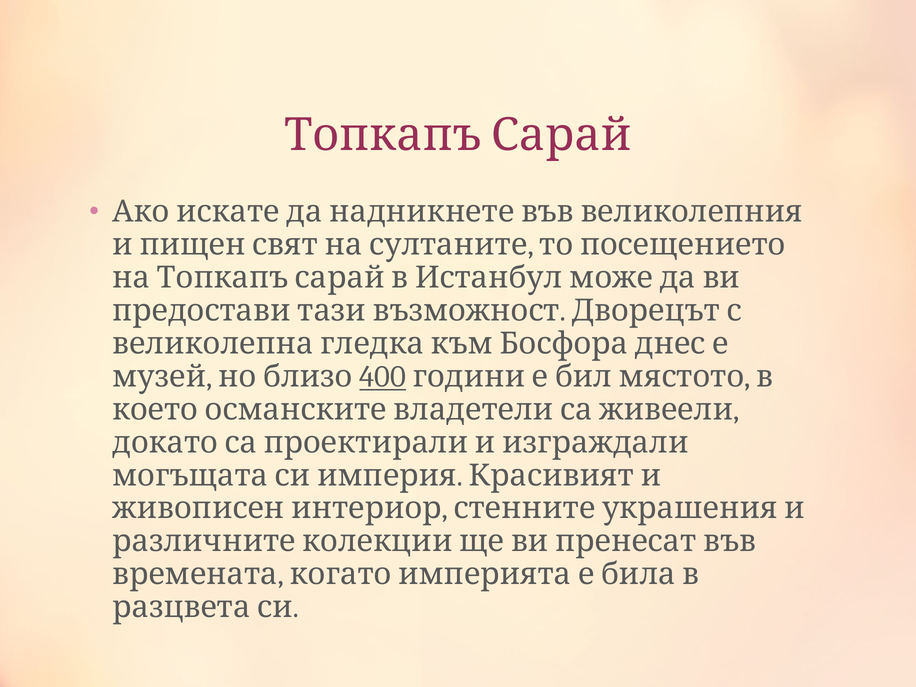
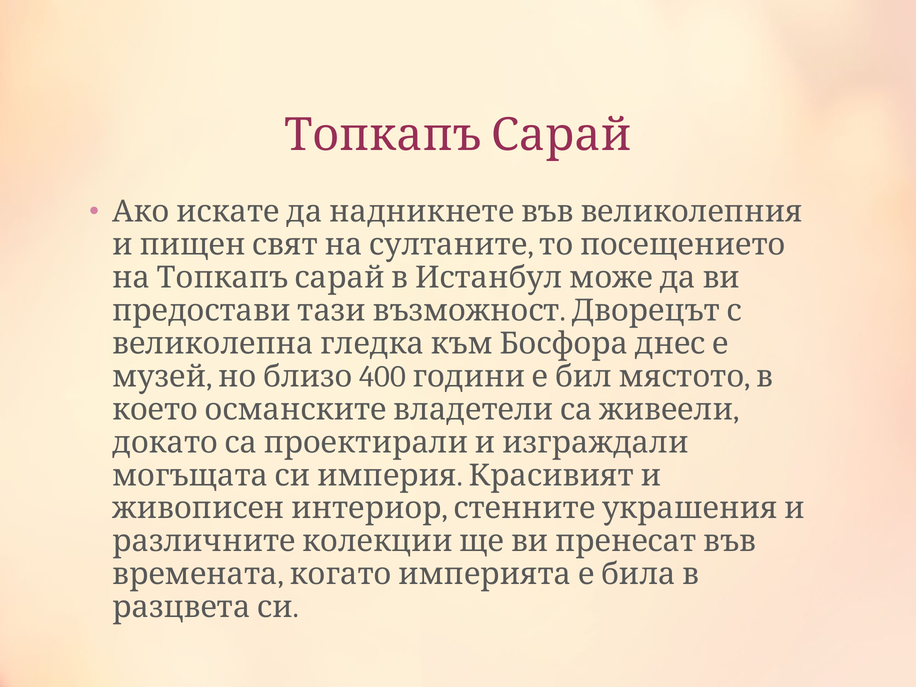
400 underline: present -> none
